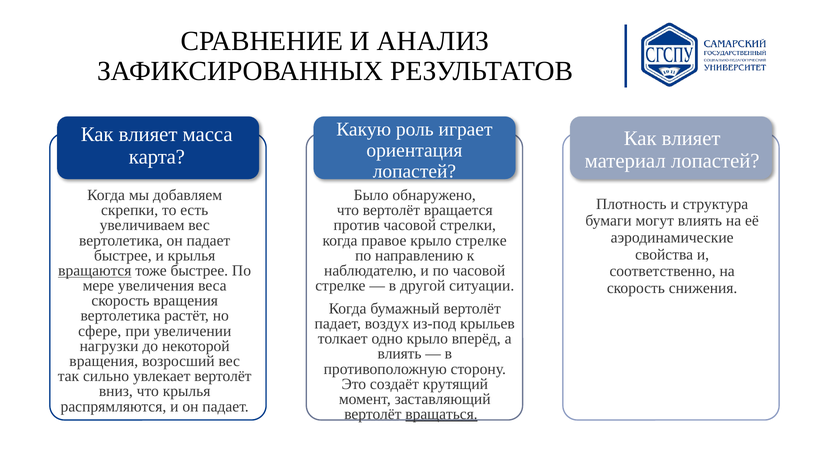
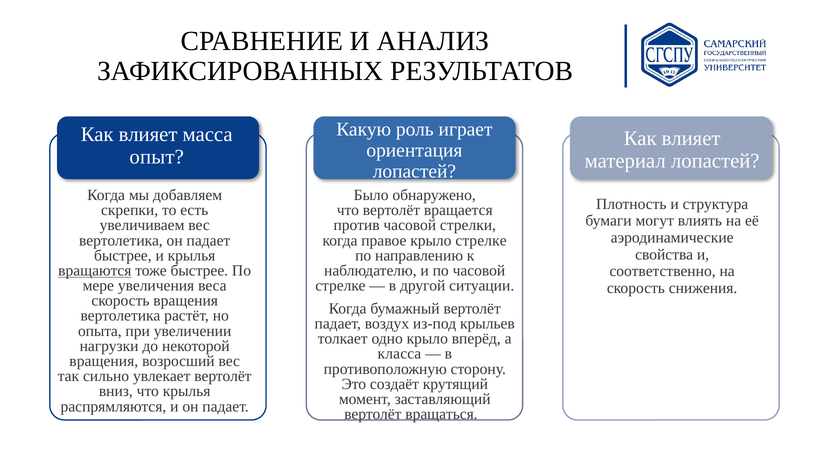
карта: карта -> опыт
сфере: сфере -> опыта
влиять at (400, 354): влиять -> класса
вращаться underline: present -> none
